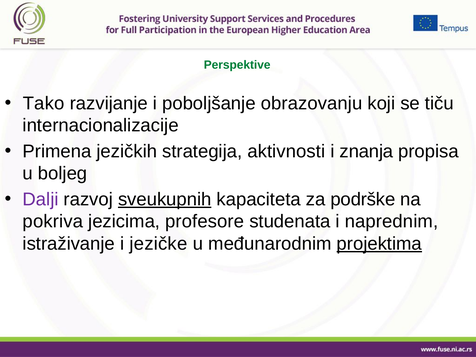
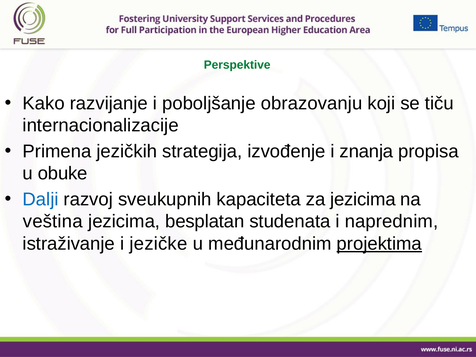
Tako: Tako -> Kako
aktivnosti: aktivnosti -> izvođenje
boljeg: boljeg -> obuke
Dalji colour: purple -> blue
sveukupnih underline: present -> none
za podrške: podrške -> jezicima
pokriva: pokriva -> veština
profesore: profesore -> besplatan
